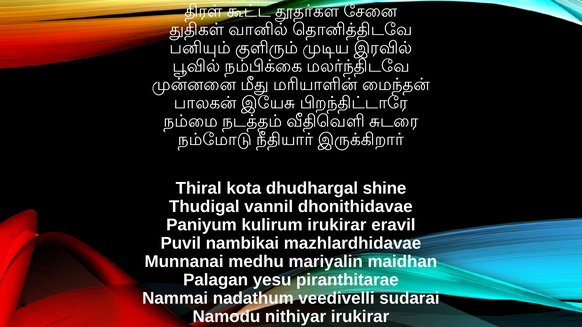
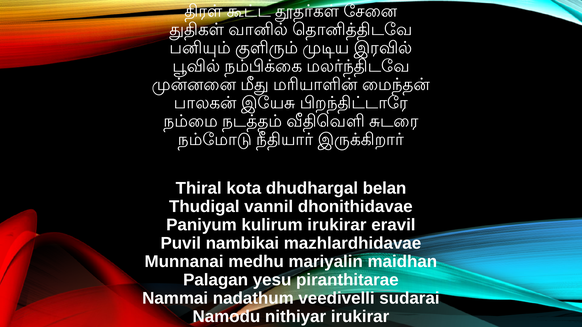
shine: shine -> belan
